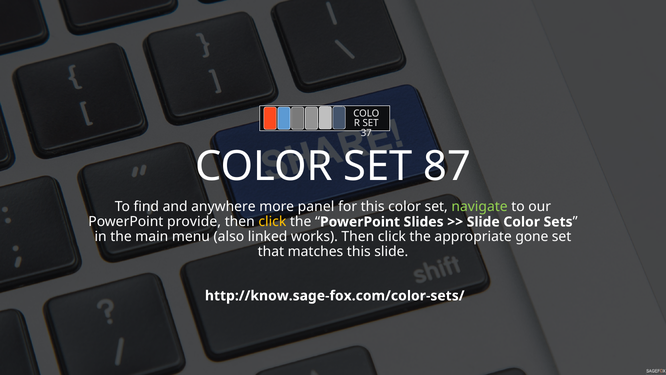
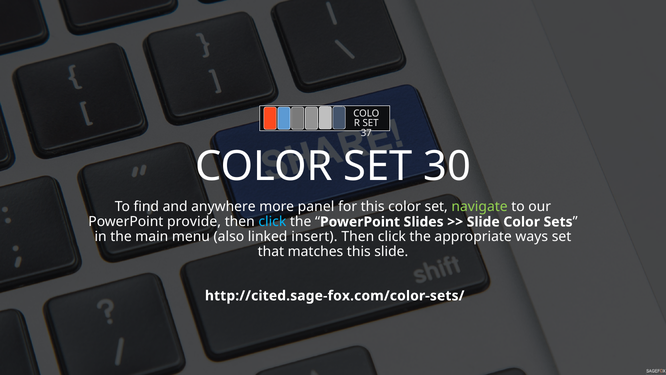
87: 87 -> 30
click at (272, 222) colour: yellow -> light blue
works: works -> insert
gone: gone -> ways
http://know.sage-fox.com/color-sets/: http://know.sage-fox.com/color-sets/ -> http://cited.sage-fox.com/color-sets/
